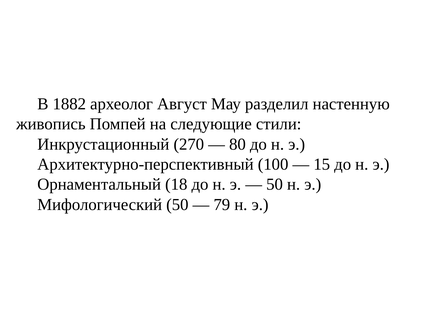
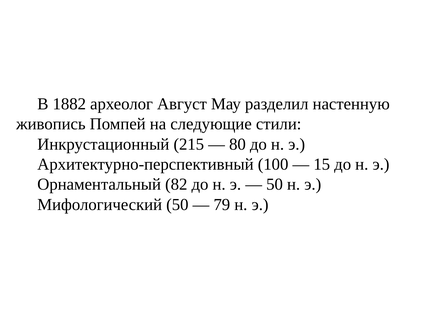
270: 270 -> 215
18: 18 -> 82
